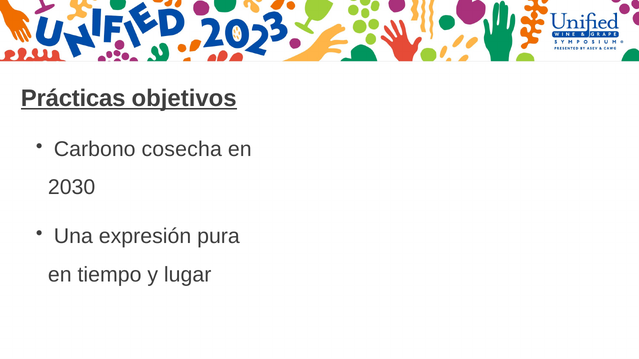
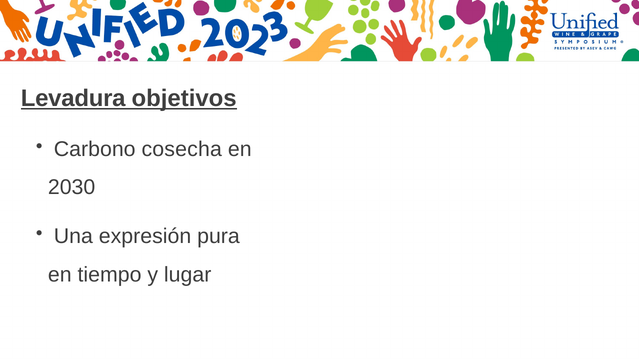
Prácticas: Prácticas -> Levadura
